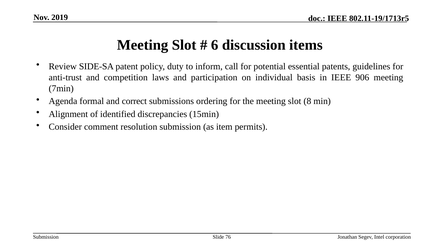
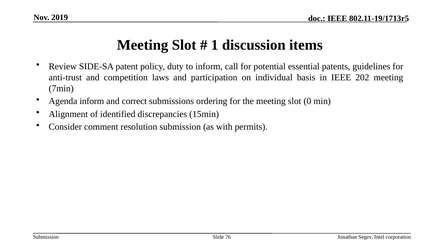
6: 6 -> 1
906: 906 -> 202
Agenda formal: formal -> inform
8: 8 -> 0
item: item -> with
